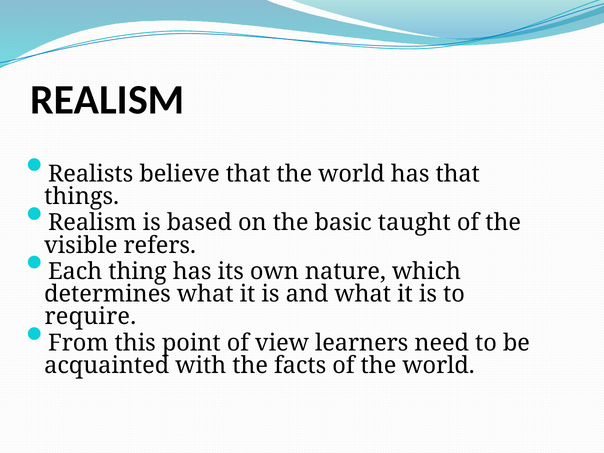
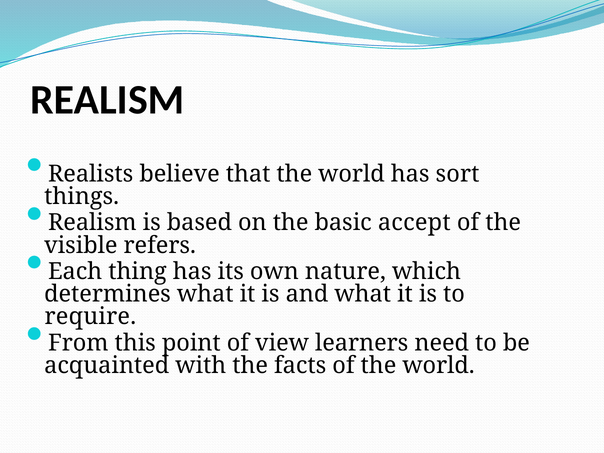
has that: that -> sort
taught: taught -> accept
